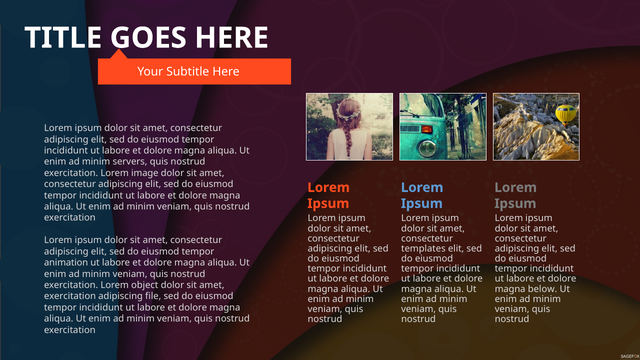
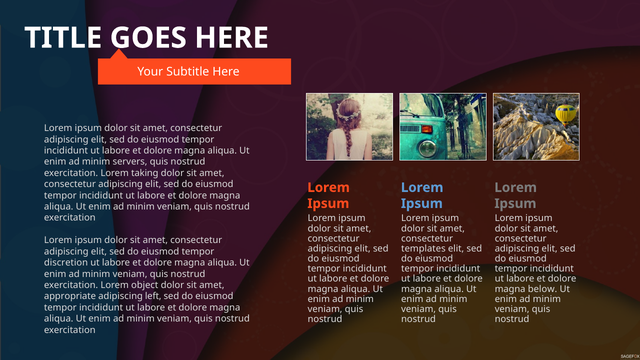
image: image -> taking
animation: animation -> discretion
exercitation at (70, 296): exercitation -> appropriate
file: file -> left
